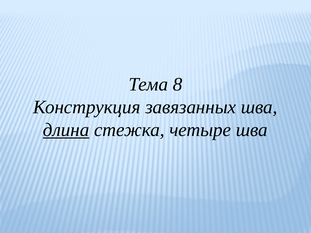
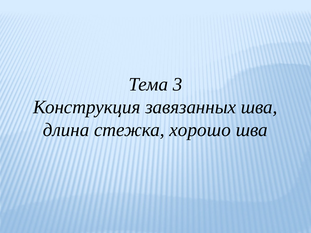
8: 8 -> 3
длина underline: present -> none
четыре: четыре -> хорошо
